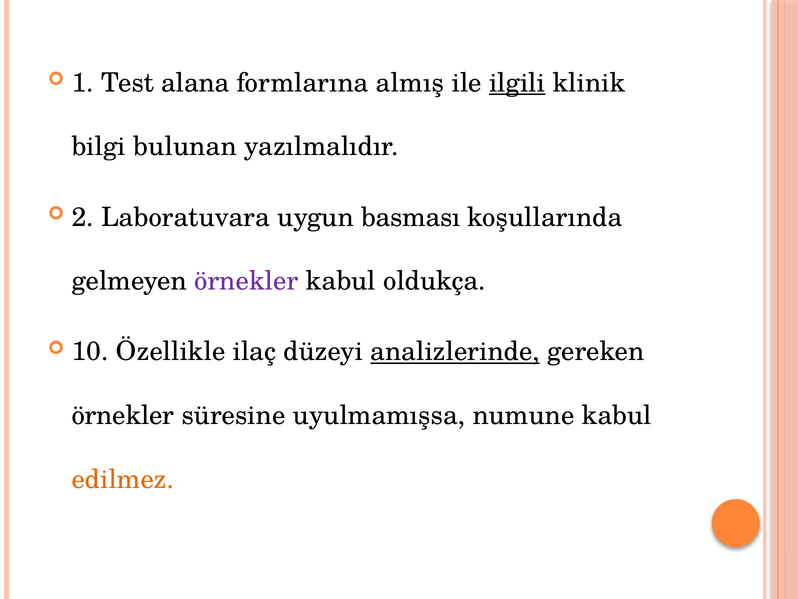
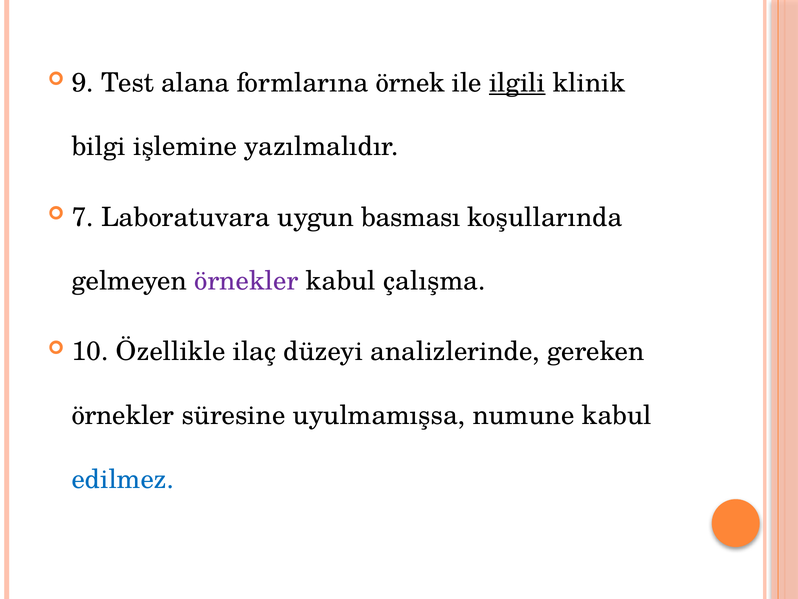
1: 1 -> 9
almış: almış -> örnek
bulunan: bulunan -> işlemine
2: 2 -> 7
oldukça: oldukça -> çalışma
analizlerinde underline: present -> none
edilmez colour: orange -> blue
